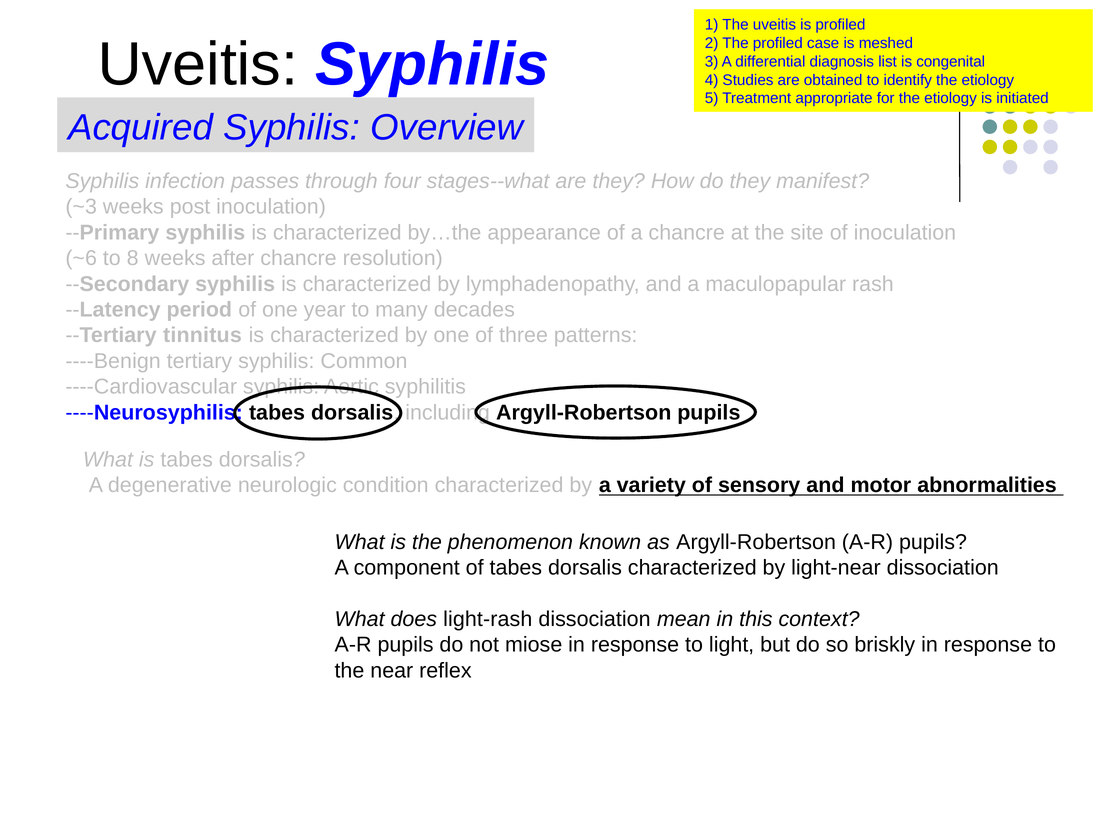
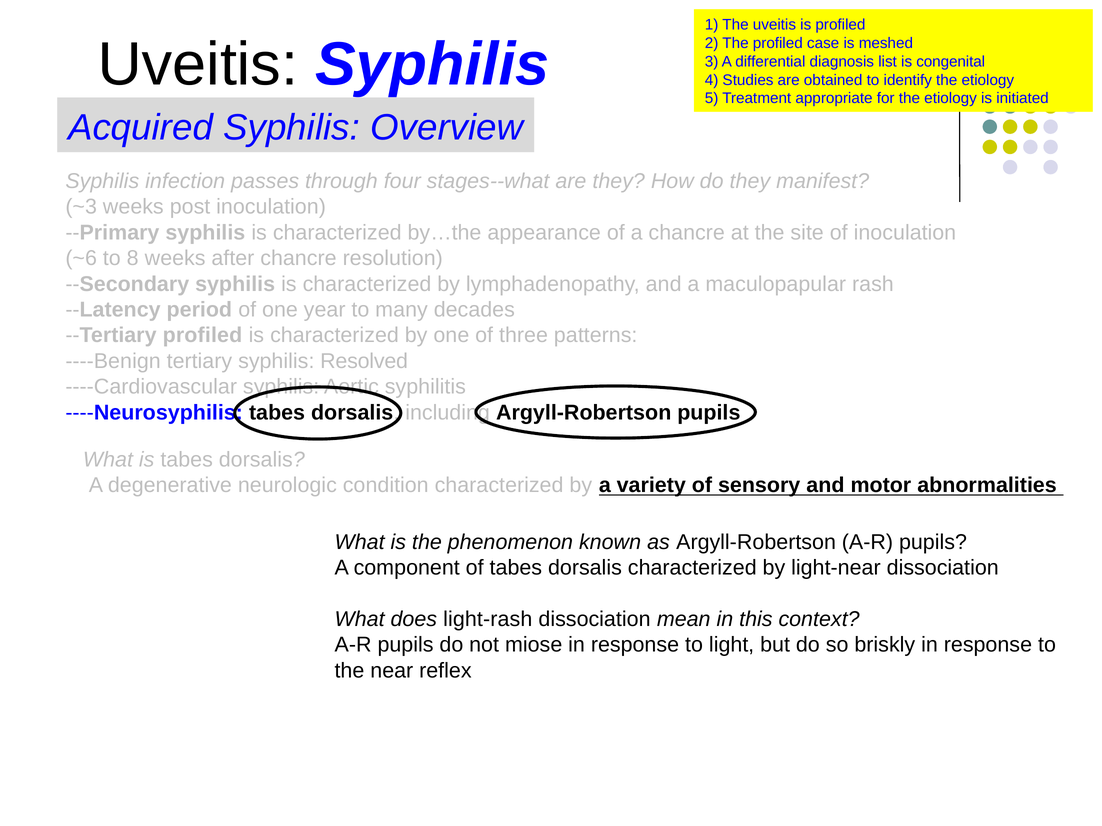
--Tertiary tinnitus: tinnitus -> profiled
Common: Common -> Resolved
